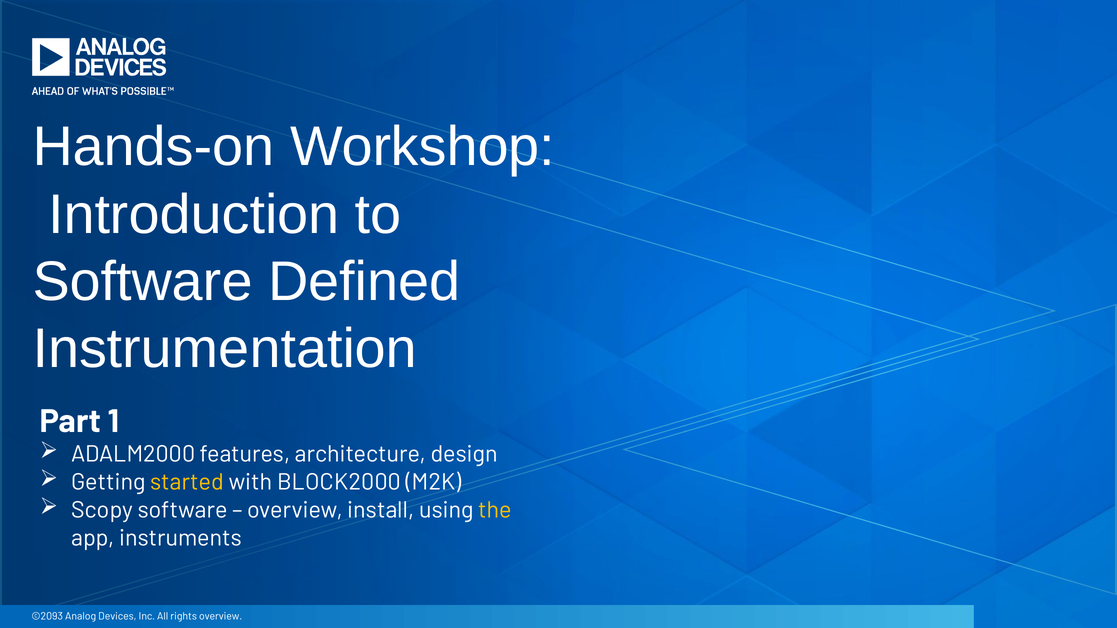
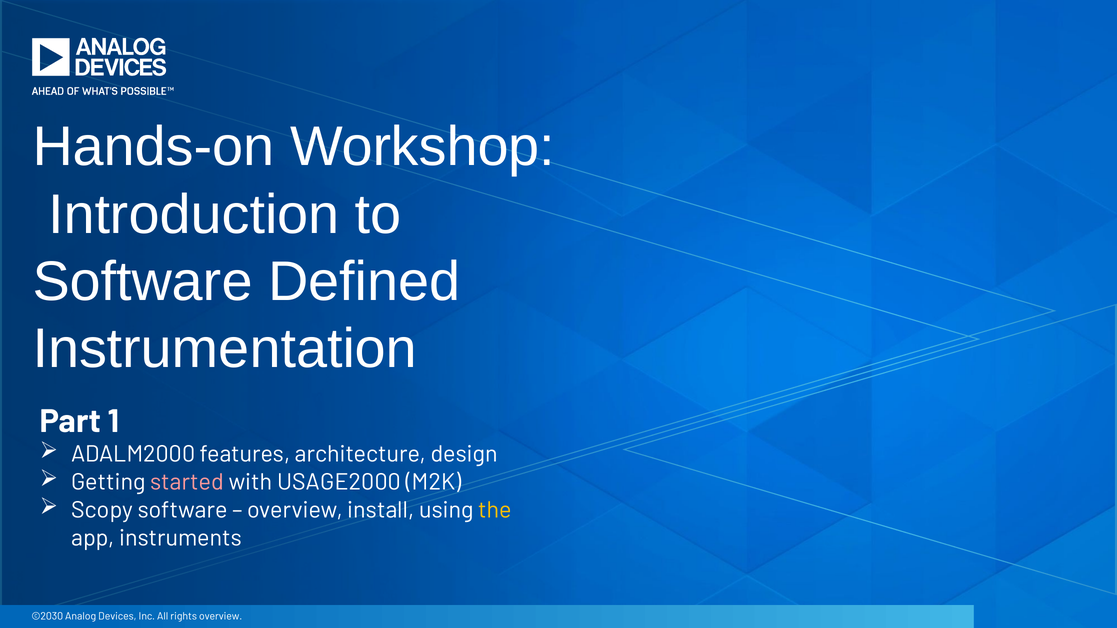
started colour: yellow -> pink
BLOCK2000: BLOCK2000 -> USAGE2000
©2093: ©2093 -> ©2030
